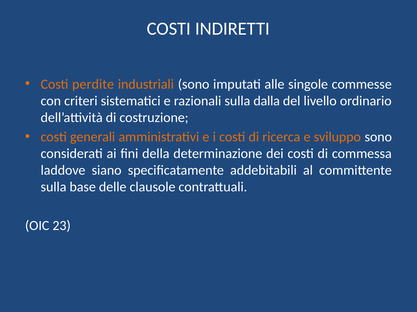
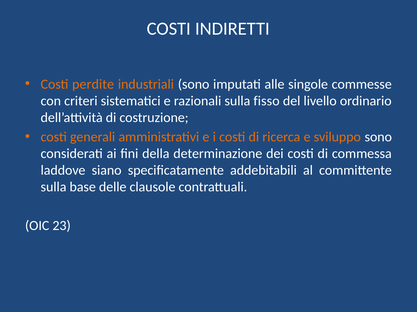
dalla: dalla -> fisso
